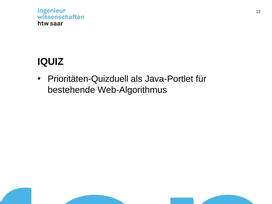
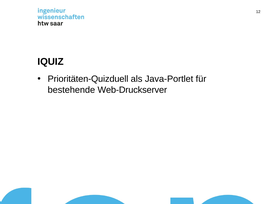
Web-Algorithmus: Web-Algorithmus -> Web-Druckserver
